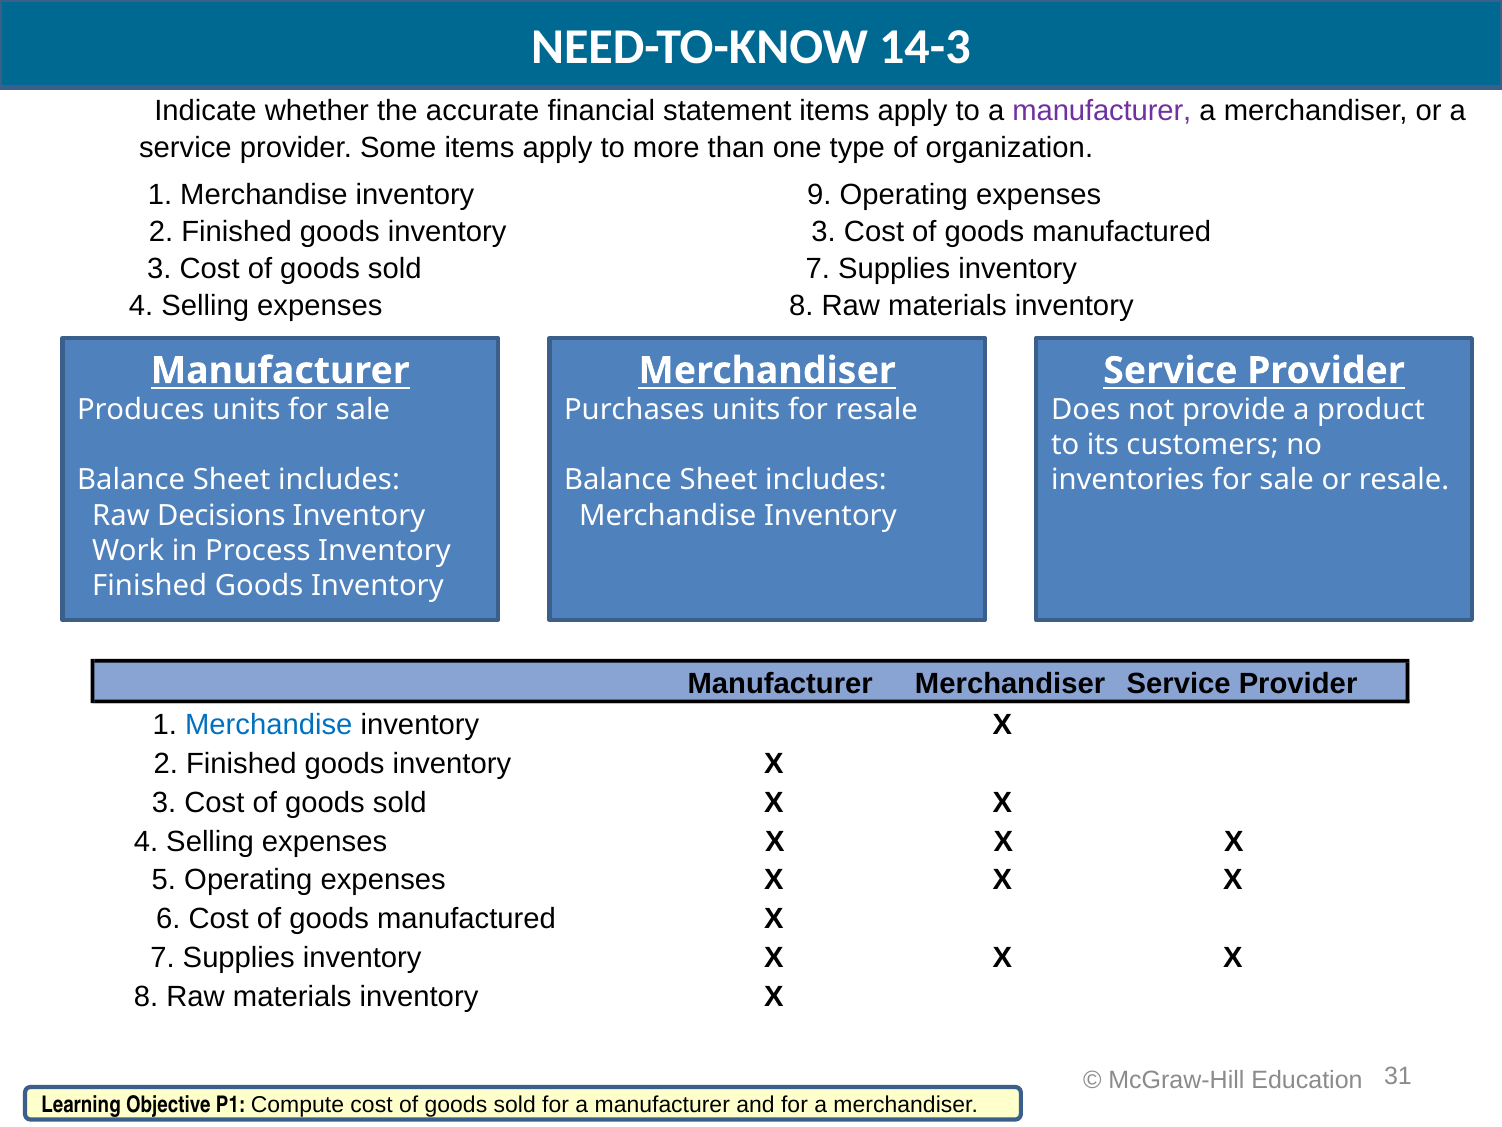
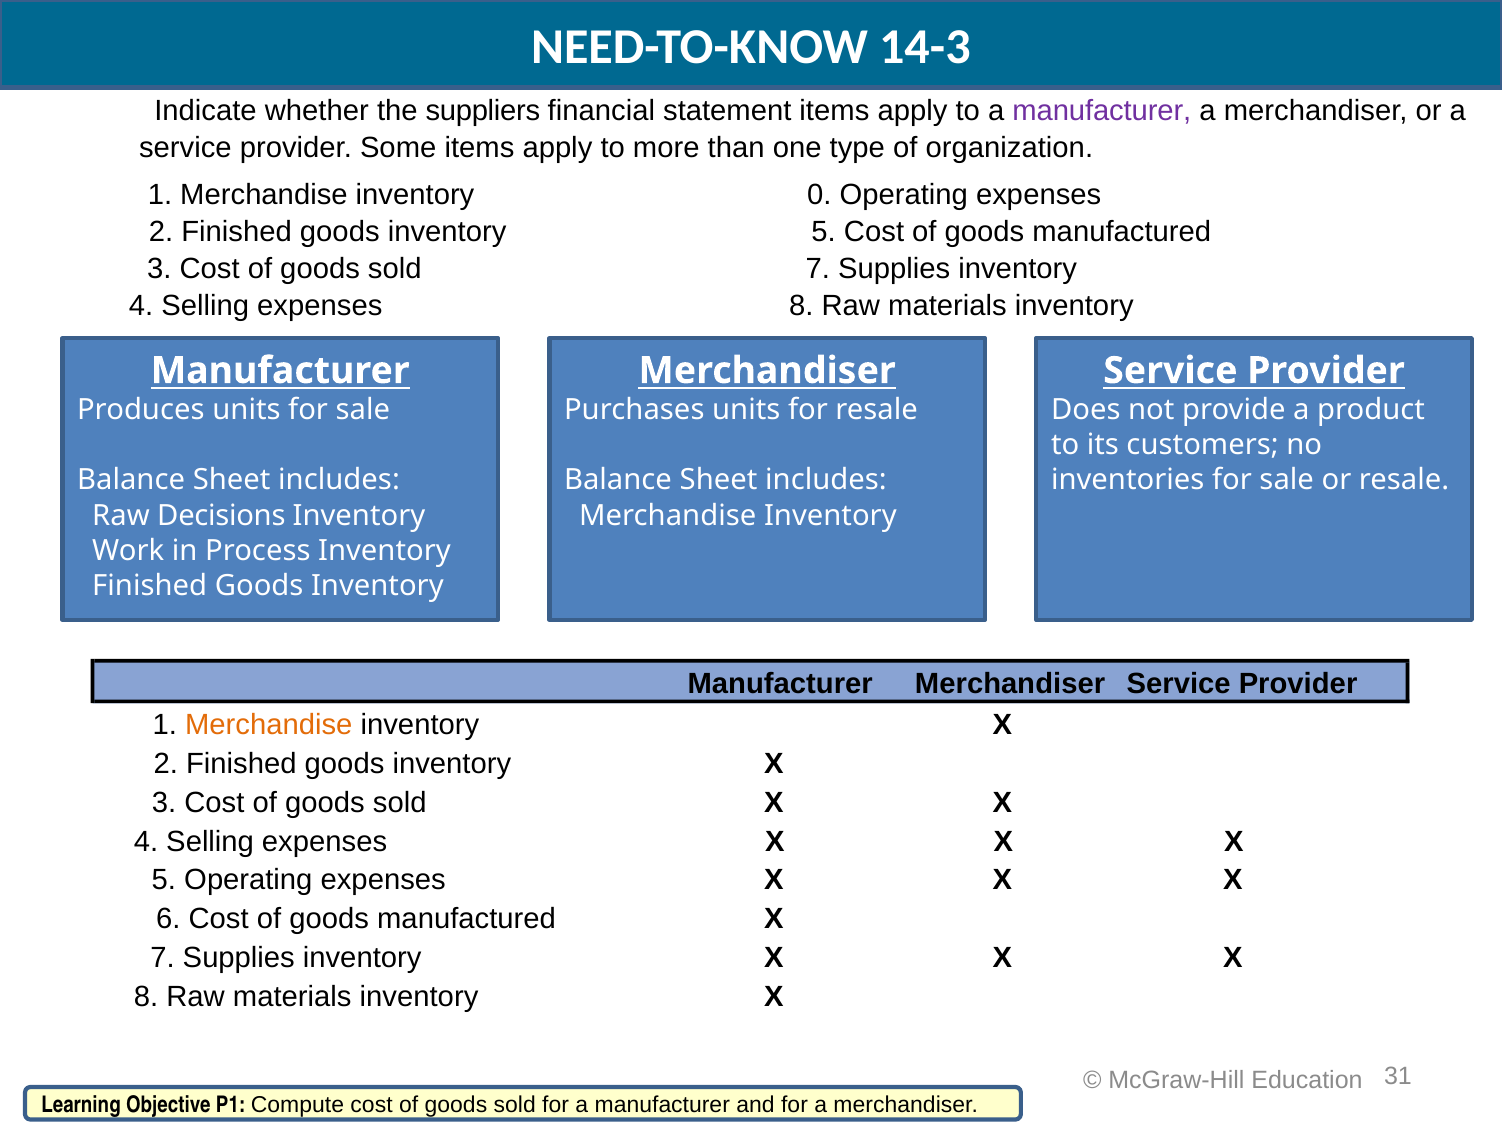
accurate: accurate -> suppliers
9: 9 -> 0
inventory 3: 3 -> 5
Merchandise at (269, 724) colour: blue -> orange
